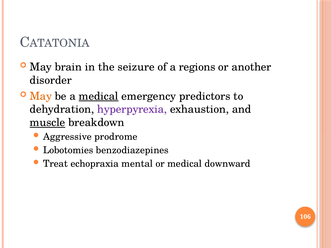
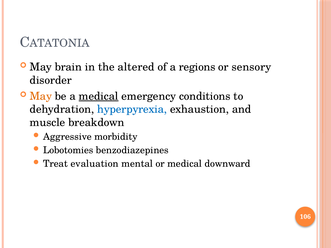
seizure: seizure -> altered
another: another -> sensory
predictors: predictors -> conditions
hyperpyrexia colour: purple -> blue
muscle underline: present -> none
prodrome: prodrome -> morbidity
echopraxia: echopraxia -> evaluation
